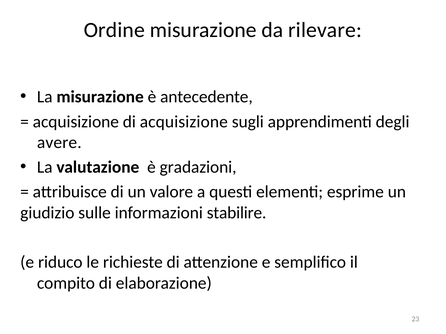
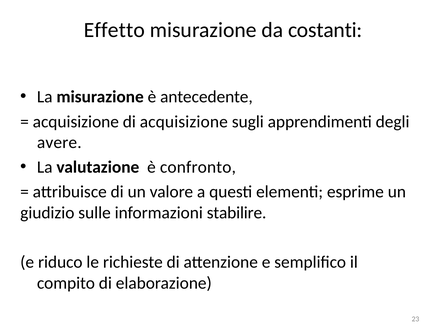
Ordine: Ordine -> Effetto
rilevare: rilevare -> costanti
gradazioni: gradazioni -> confronto
